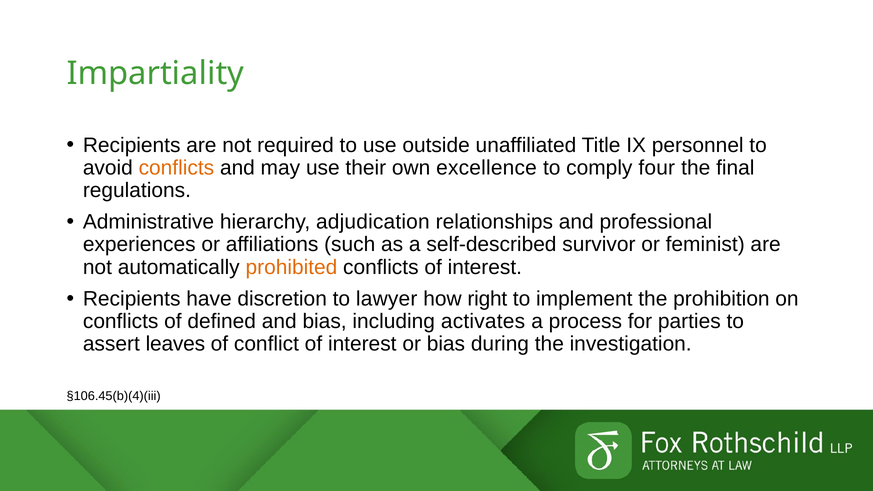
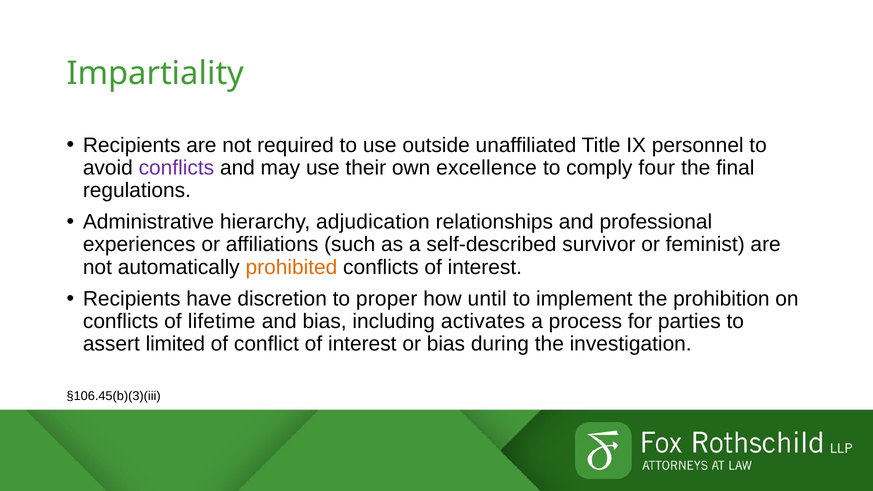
conflicts at (176, 168) colour: orange -> purple
lawyer: lawyer -> proper
right: right -> until
defined: defined -> lifetime
leaves: leaves -> limited
§106.45(b)(4)(iii: §106.45(b)(4)(iii -> §106.45(b)(3)(iii
